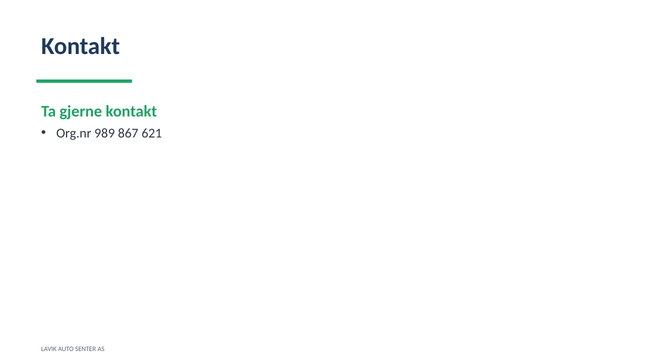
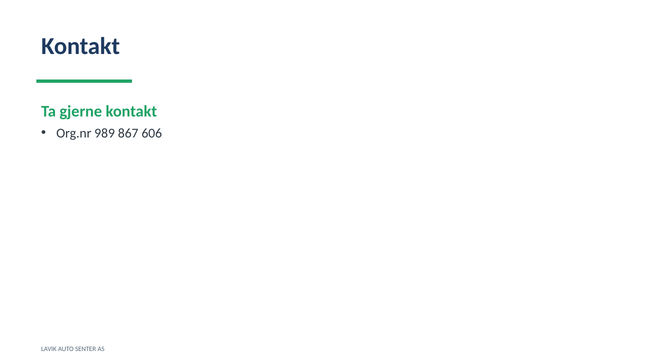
621: 621 -> 606
